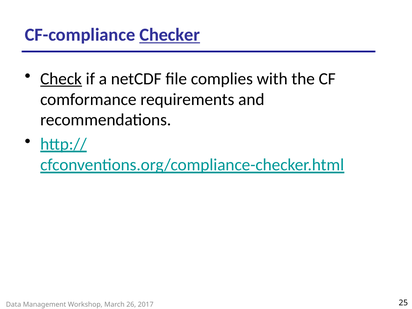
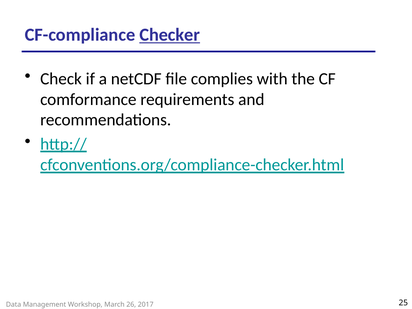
Check underline: present -> none
